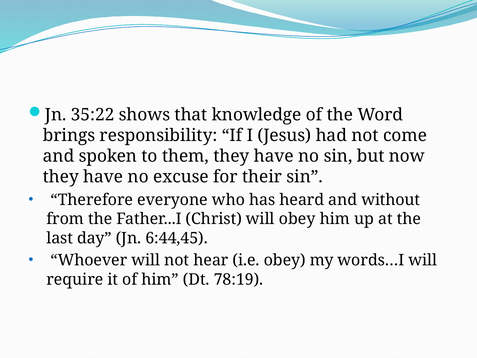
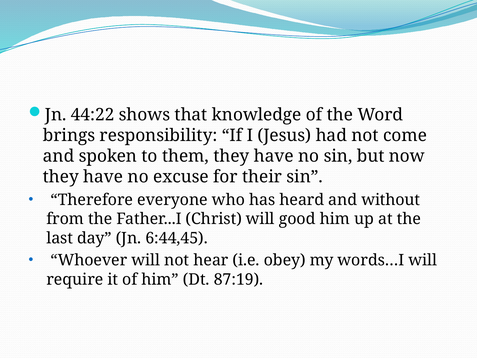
35:22: 35:22 -> 44:22
will obey: obey -> good
78:19: 78:19 -> 87:19
